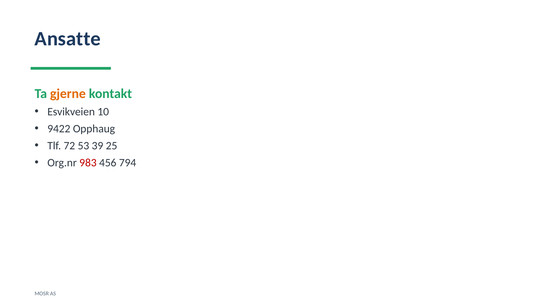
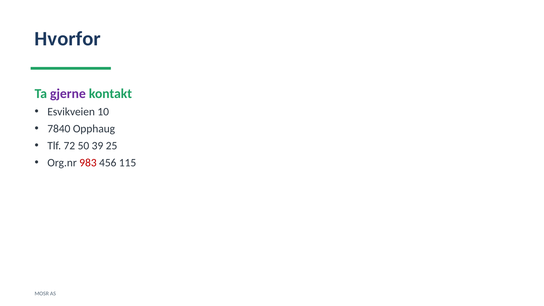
Ansatte: Ansatte -> Hvorfor
gjerne colour: orange -> purple
9422: 9422 -> 7840
53: 53 -> 50
794: 794 -> 115
